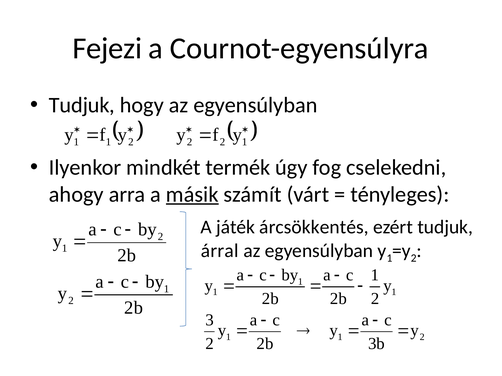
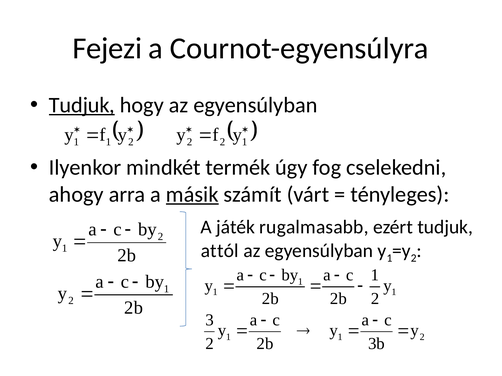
Tudjuk at (82, 105) underline: none -> present
árcsökkentés: árcsökkentés -> rugalmasabb
árral: árral -> attól
